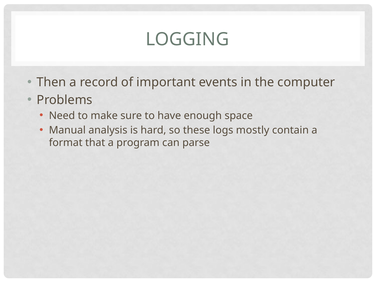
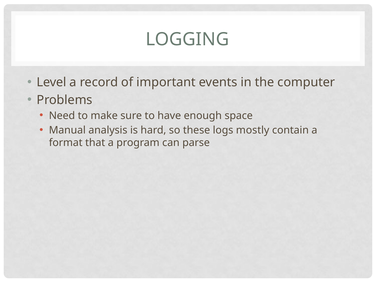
Then: Then -> Level
